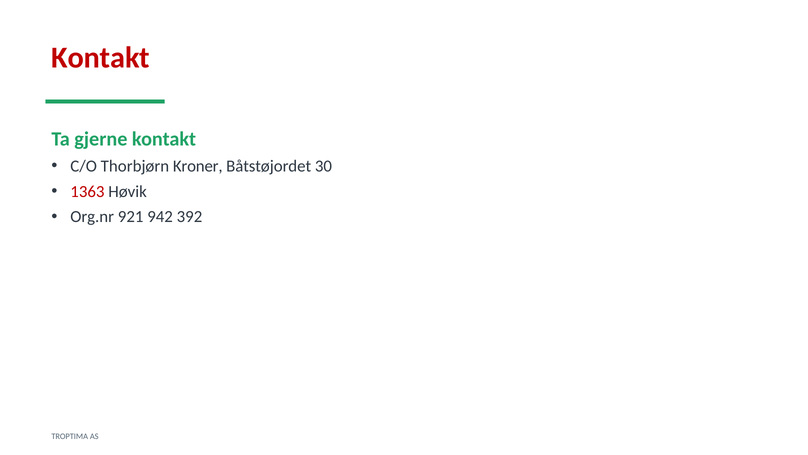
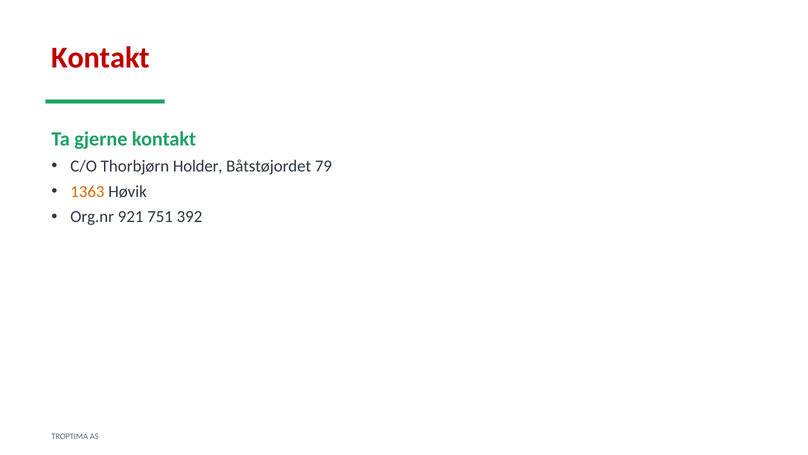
Kroner: Kroner -> Holder
30: 30 -> 79
1363 colour: red -> orange
942: 942 -> 751
